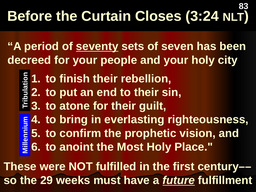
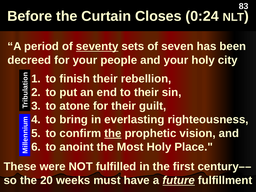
3:24: 3:24 -> 0:24
the at (113, 133) underline: none -> present
29: 29 -> 20
